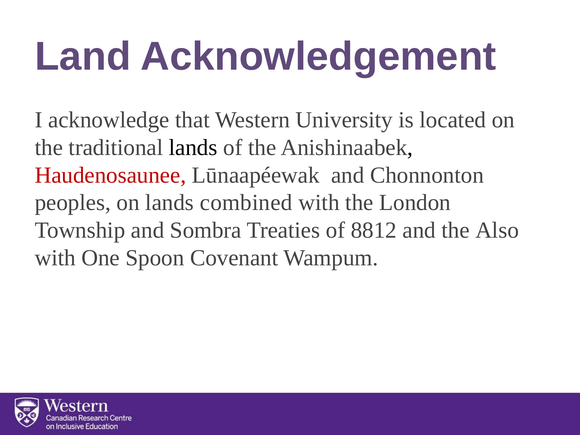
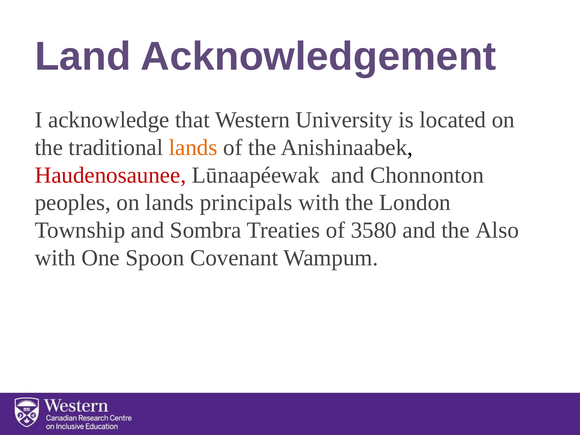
lands at (193, 147) colour: black -> orange
combined: combined -> principals
8812: 8812 -> 3580
